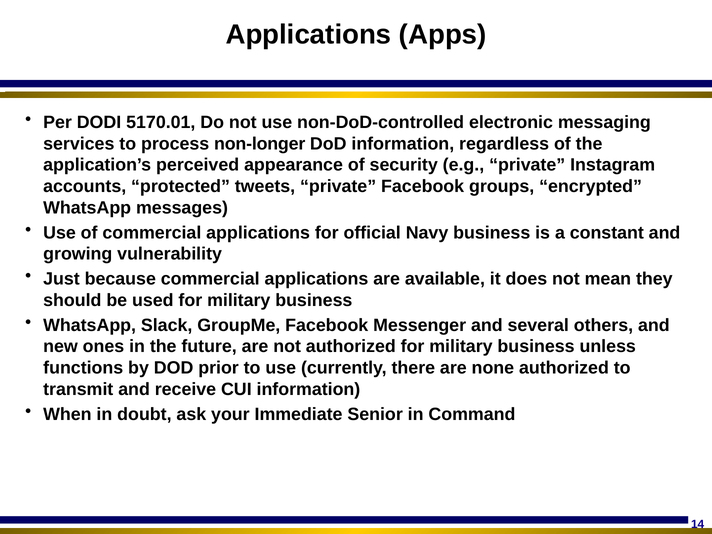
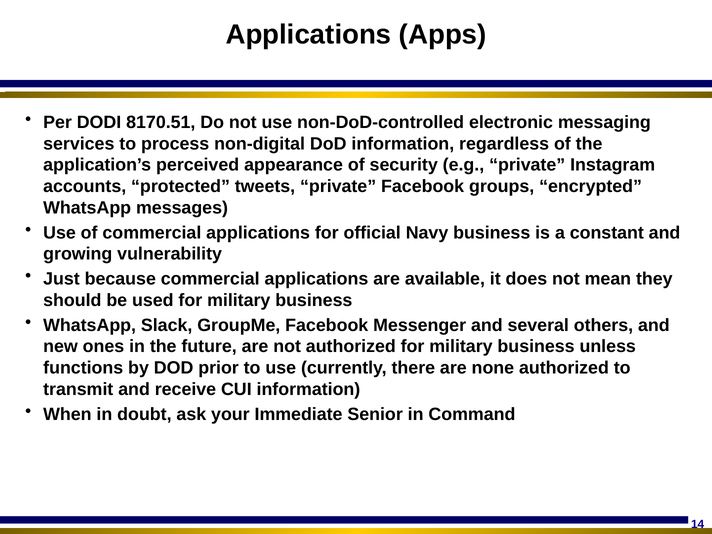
5170.01: 5170.01 -> 8170.51
non-longer: non-longer -> non-digital
